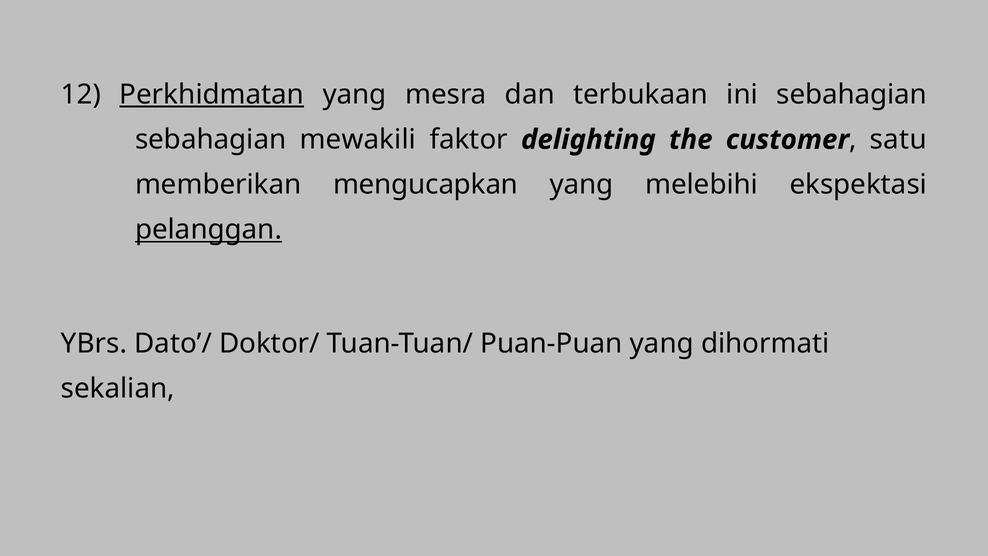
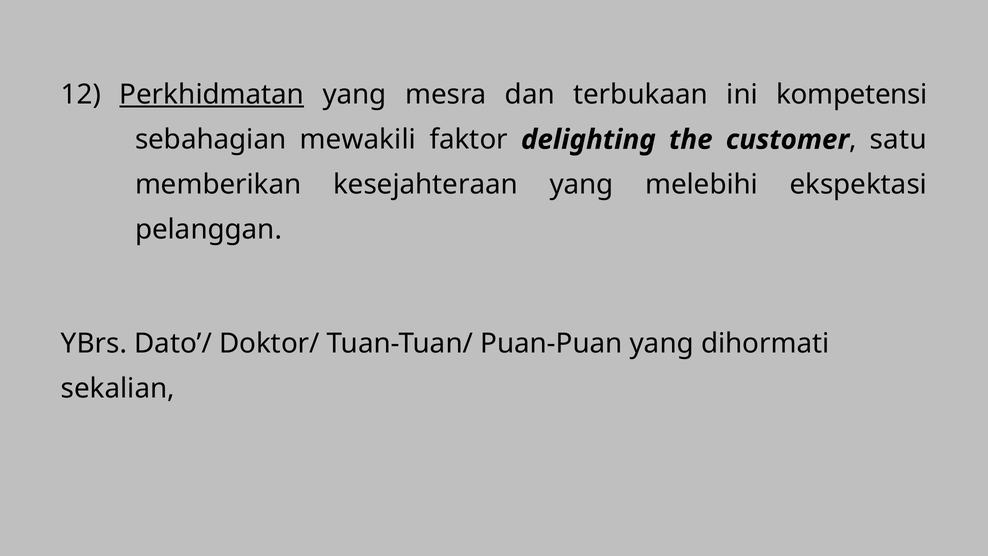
ini sebahagian: sebahagian -> kompetensi
mengucapkan: mengucapkan -> kesejahteraan
pelanggan underline: present -> none
